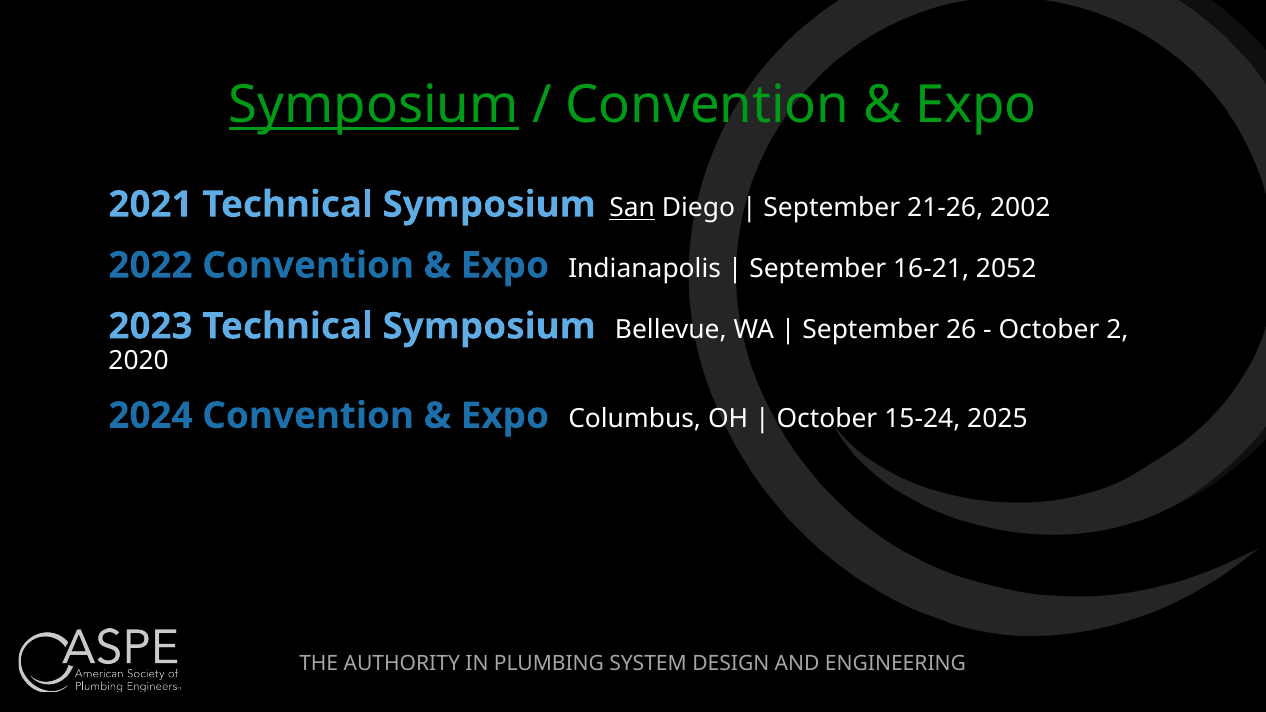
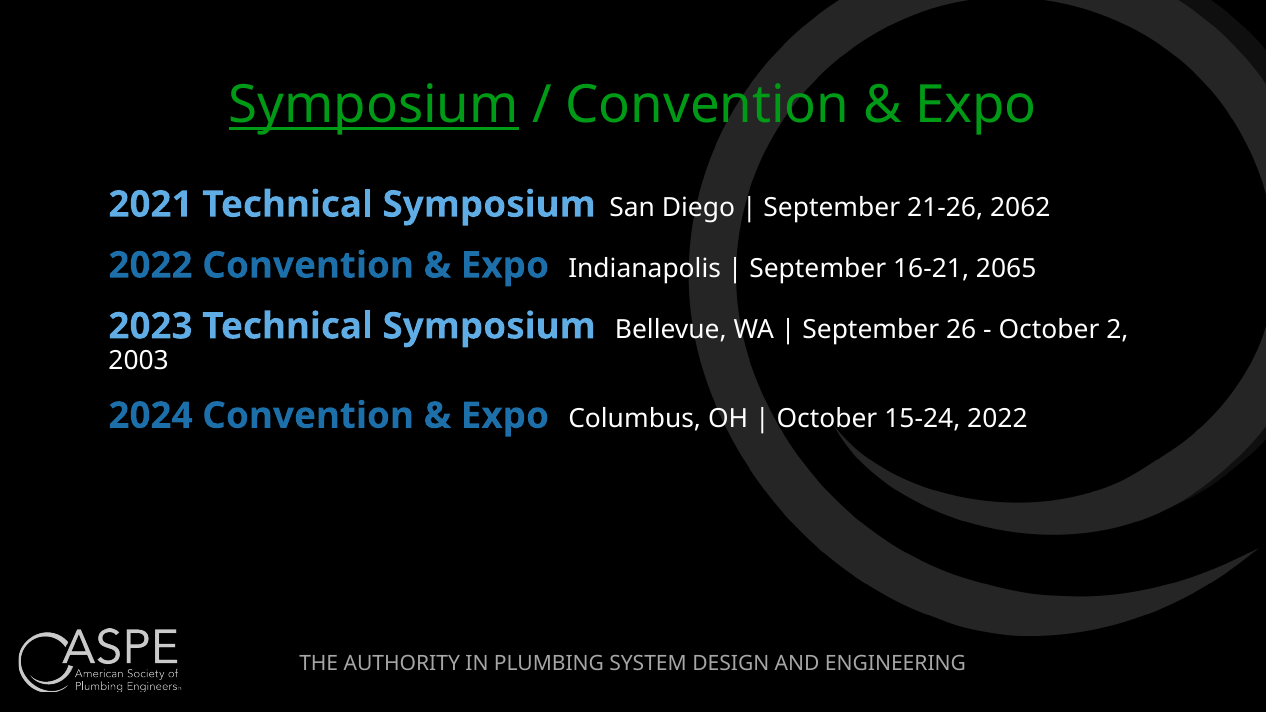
San underline: present -> none
2002: 2002 -> 2062
2052: 2052 -> 2065
2020: 2020 -> 2003
15-24 2025: 2025 -> 2022
